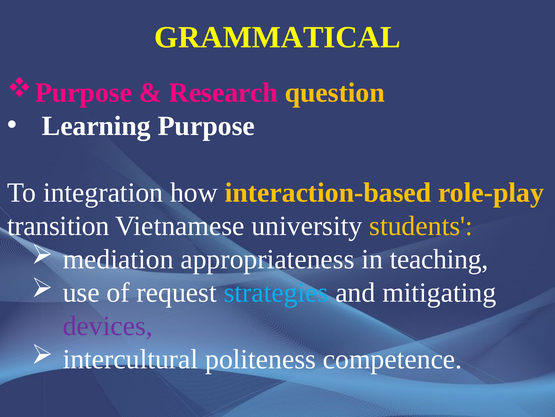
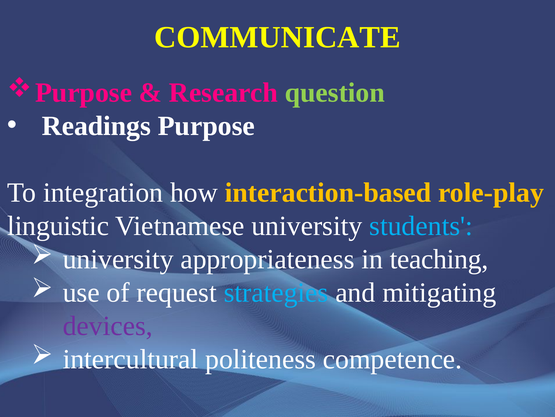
GRAMMATICAL: GRAMMATICAL -> COMMUNICATE
question colour: yellow -> light green
Learning: Learning -> Readings
transition: transition -> linguistic
students colour: yellow -> light blue
mediation at (118, 259): mediation -> university
